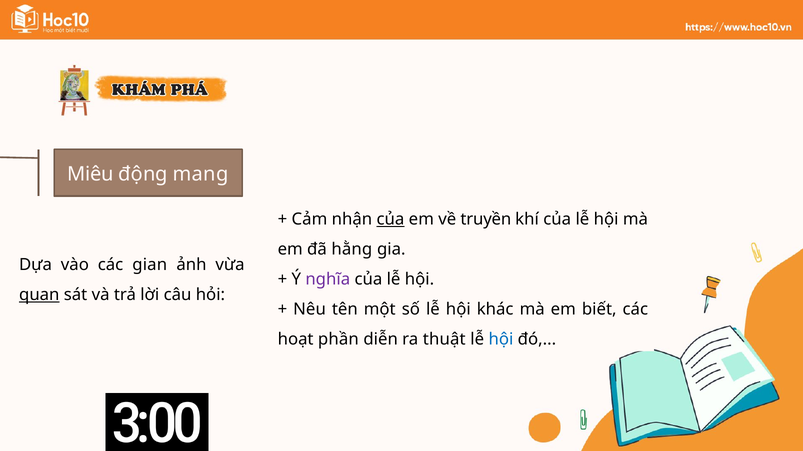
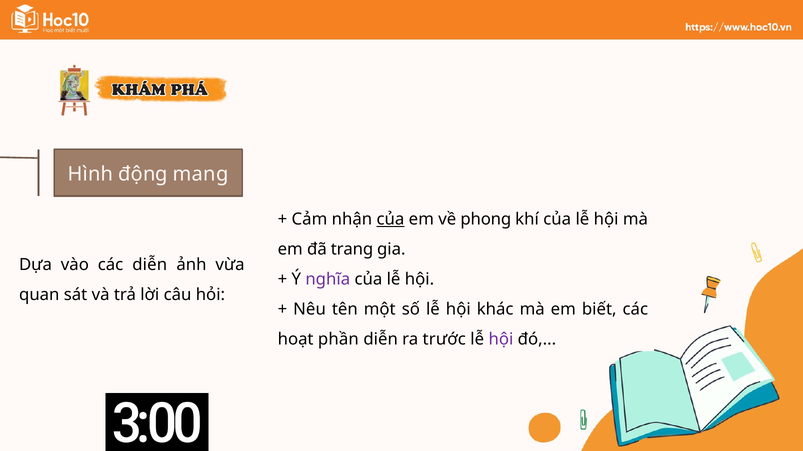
Miêu: Miêu -> Hình
truyền: truyền -> phong
hằng: hằng -> trang
các gian: gian -> diễn
quan underline: present -> none
thuật: thuật -> trước
hội at (501, 340) colour: blue -> purple
